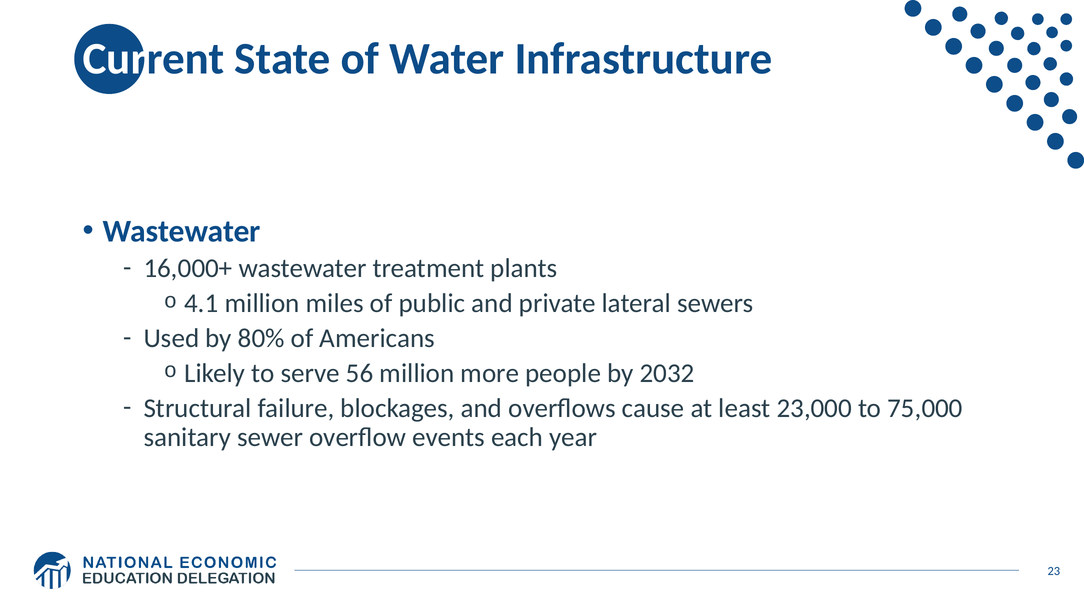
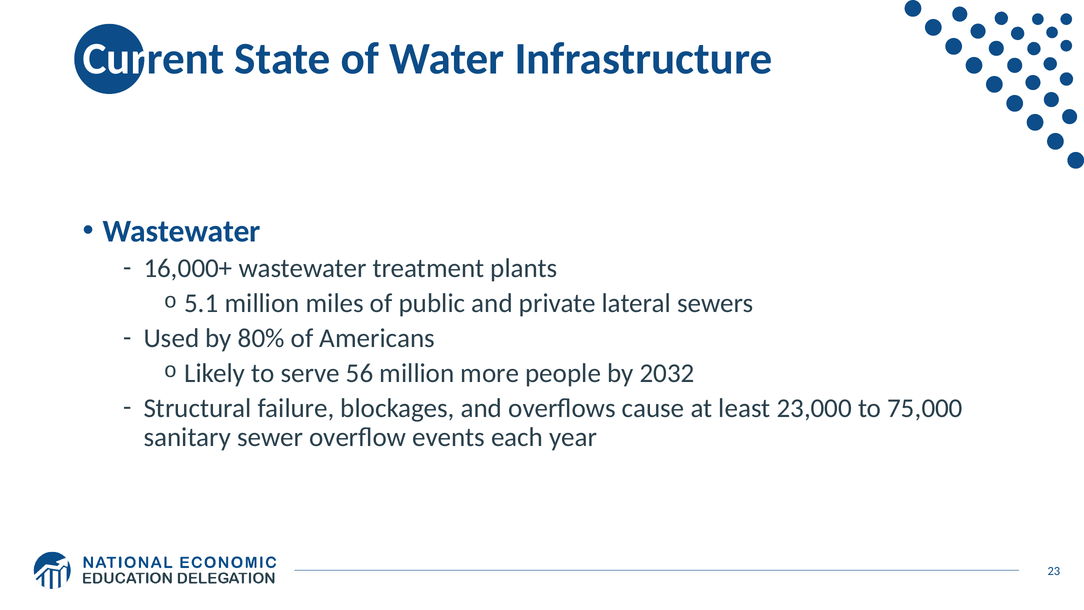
4.1: 4.1 -> 5.1
